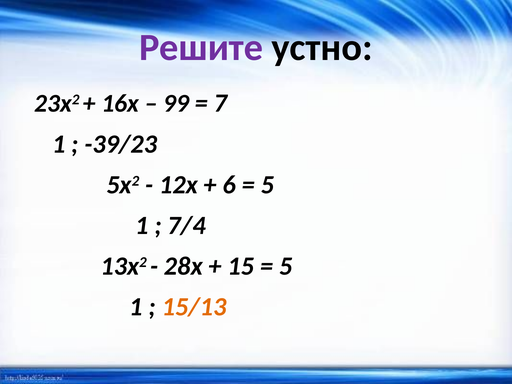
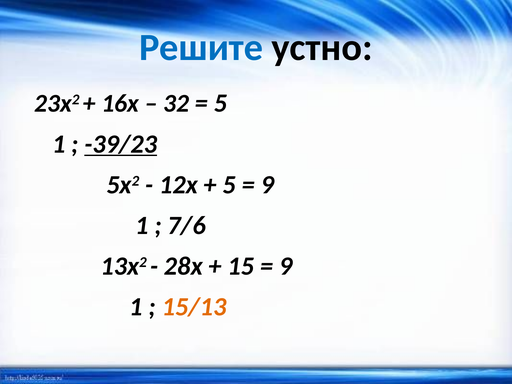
Решите colour: purple -> blue
99: 99 -> 32
7 at (221, 103): 7 -> 5
-39/23 underline: none -> present
6 at (229, 185): 6 -> 5
5 at (268, 185): 5 -> 9
7/4: 7/4 -> 7/6
5 at (286, 266): 5 -> 9
